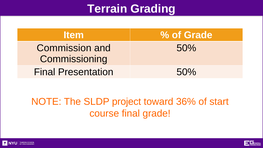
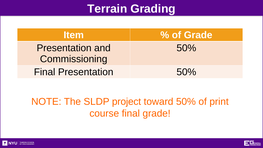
Commission at (64, 48): Commission -> Presentation
toward 36%: 36% -> 50%
start: start -> print
